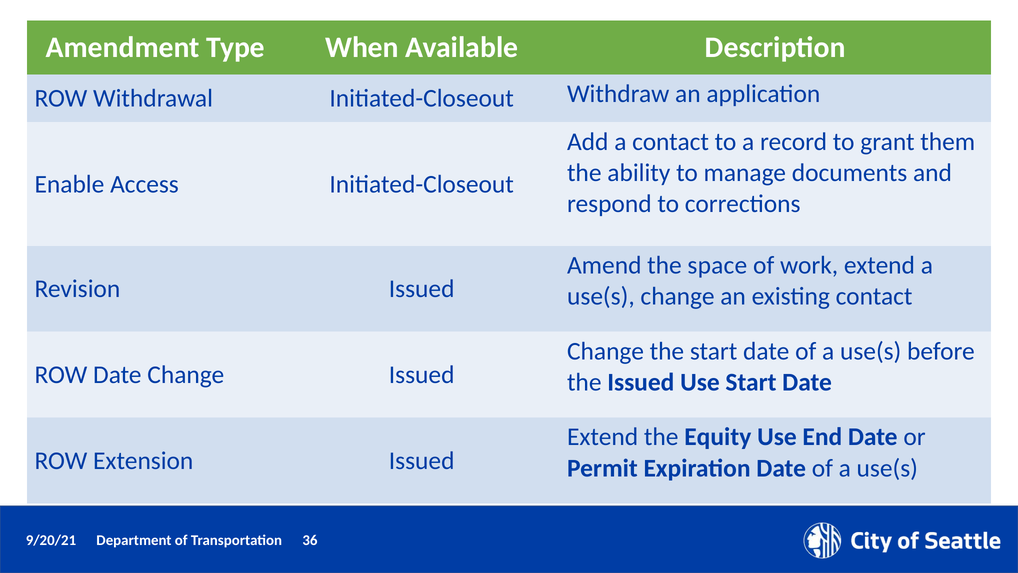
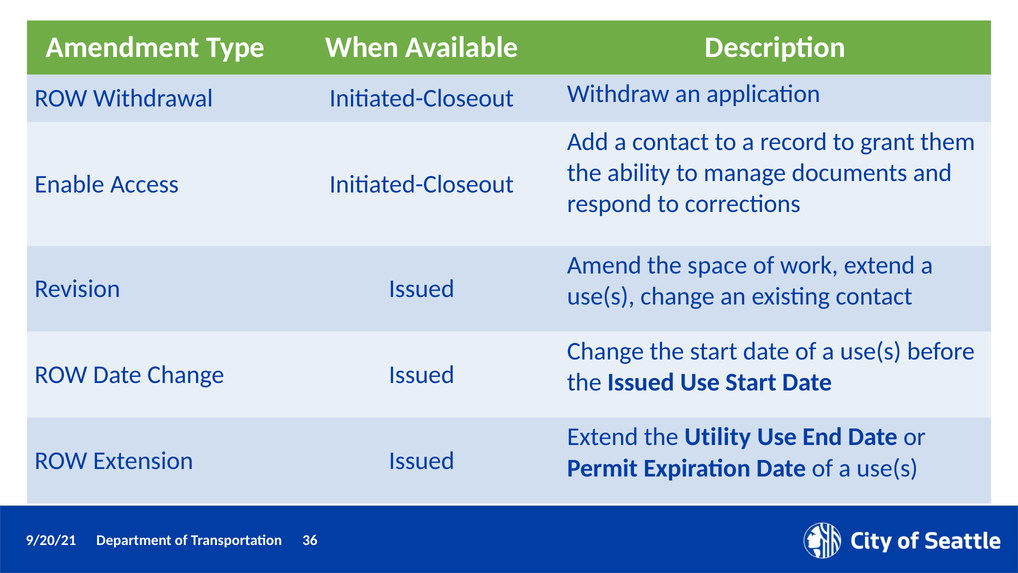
Equity: Equity -> Utility
